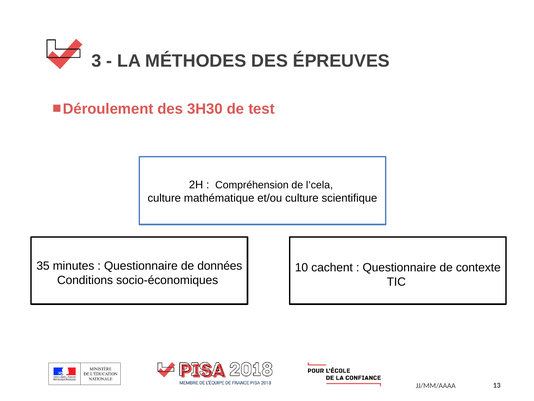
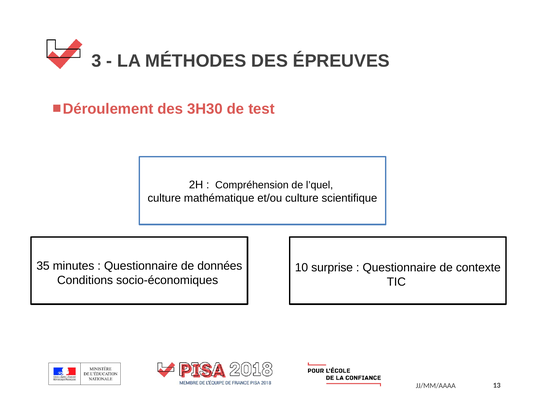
l’cela: l’cela -> l’quel
cachent: cachent -> surprise
